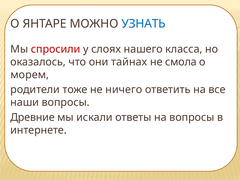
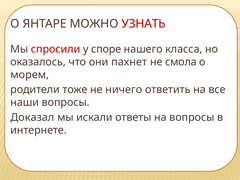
УЗНАТЬ colour: blue -> red
слоях: слоях -> споре
тайнах: тайнах -> пахнет
Древние: Древние -> Доказал
